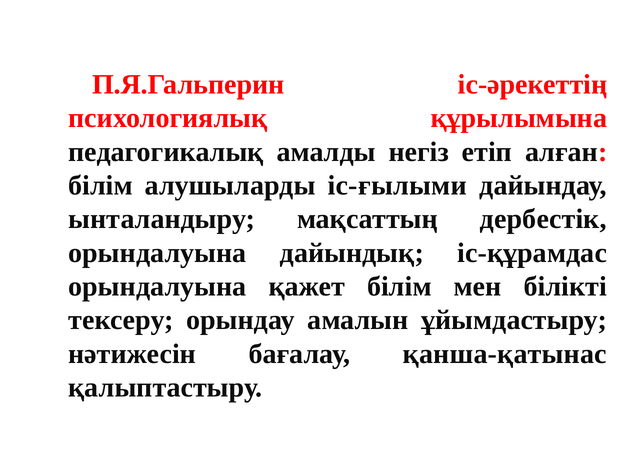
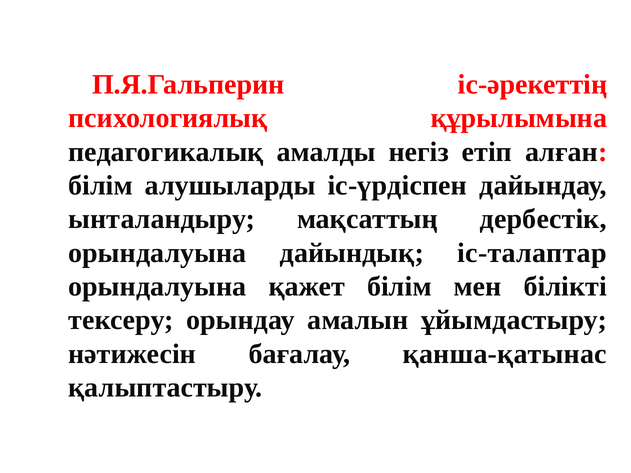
іс-ғылыми: іс-ғылыми -> іс-үрдіспен
іс-құрамдас: іс-құрамдас -> іс-талаптар
